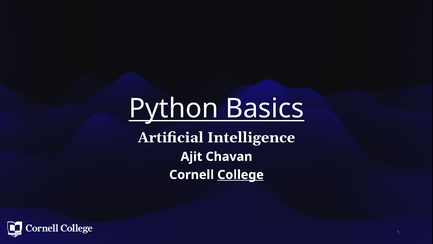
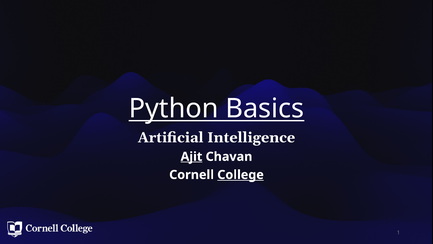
Ajit underline: none -> present
